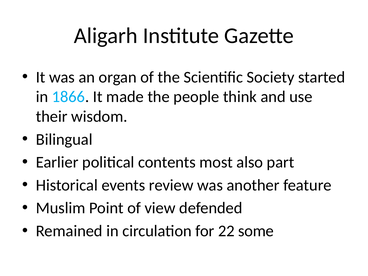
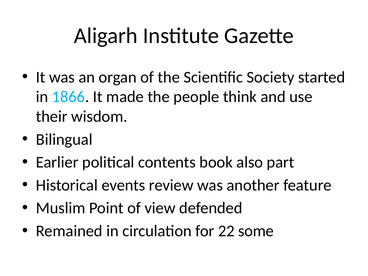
most: most -> book
